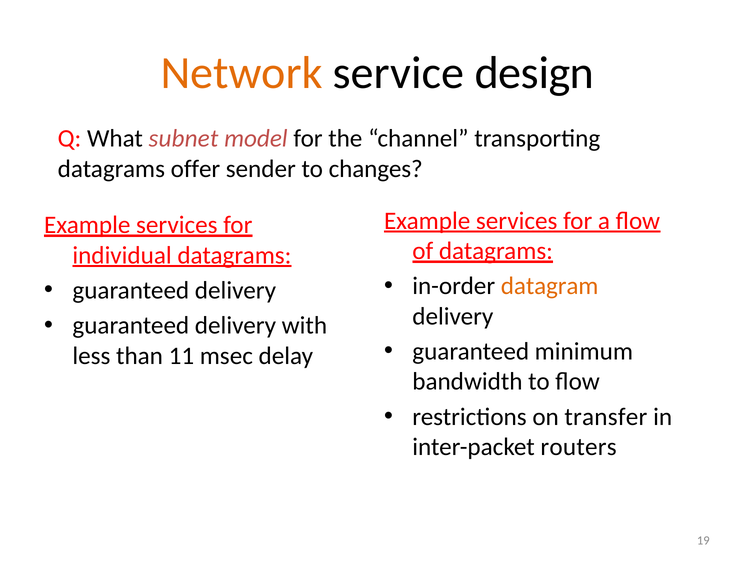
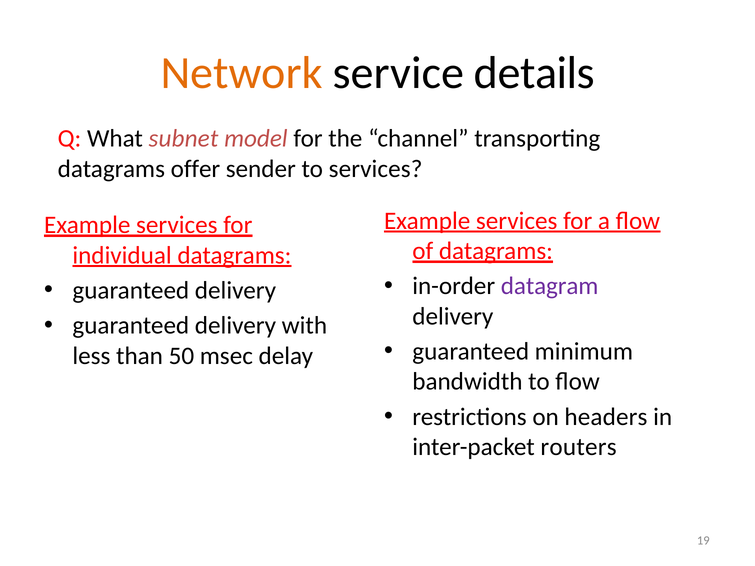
design: design -> details
to changes: changes -> services
datagram colour: orange -> purple
11: 11 -> 50
transfer: transfer -> headers
